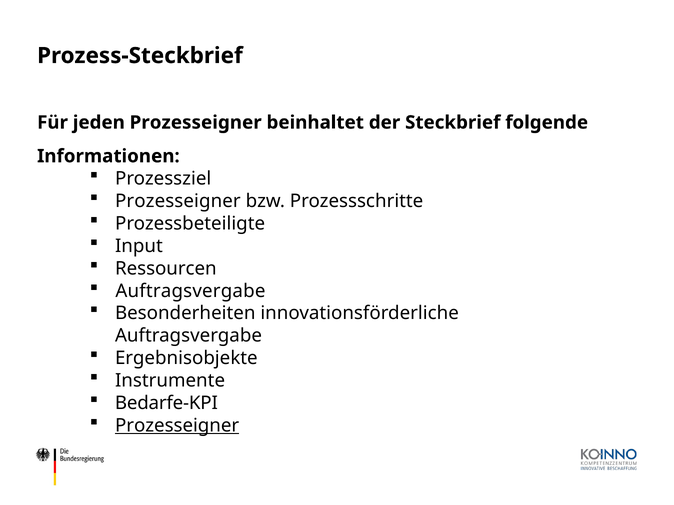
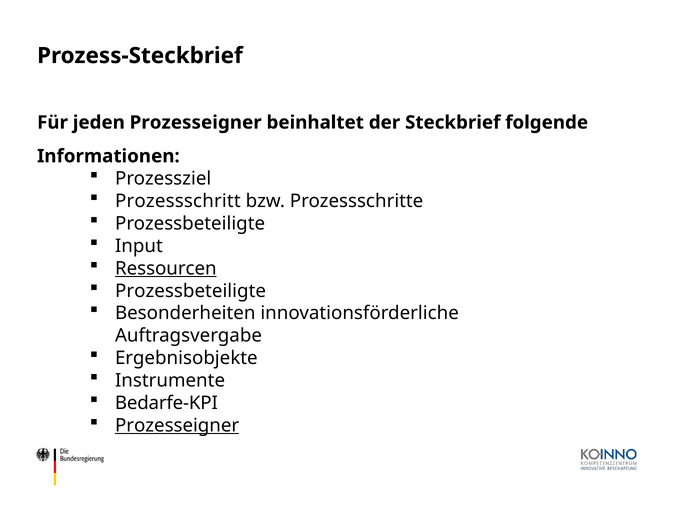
Prozesseigner at (178, 201): Prozesseigner -> Prozessschritt
Ressourcen underline: none -> present
Auftragsvergabe at (190, 291): Auftragsvergabe -> Prozessbeteiligte
